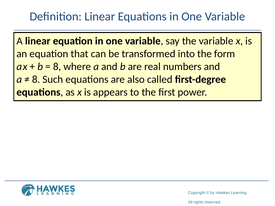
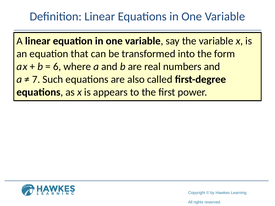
8 at (57, 67): 8 -> 6
8 at (36, 79): 8 -> 7
